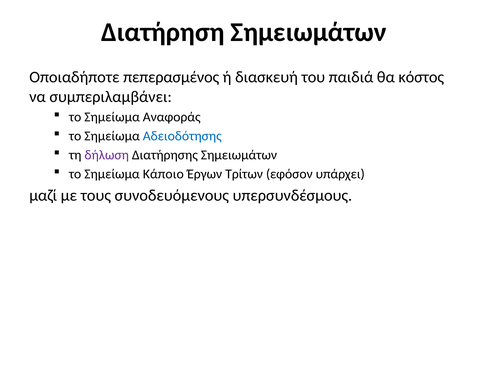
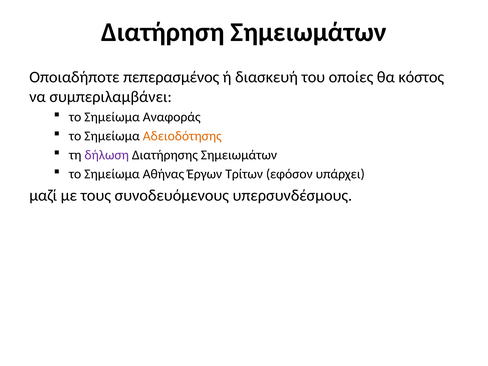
παιδιά: παιδιά -> οποίες
Αδειοδότησης colour: blue -> orange
Κάποιο: Κάποιο -> Αθήνας
